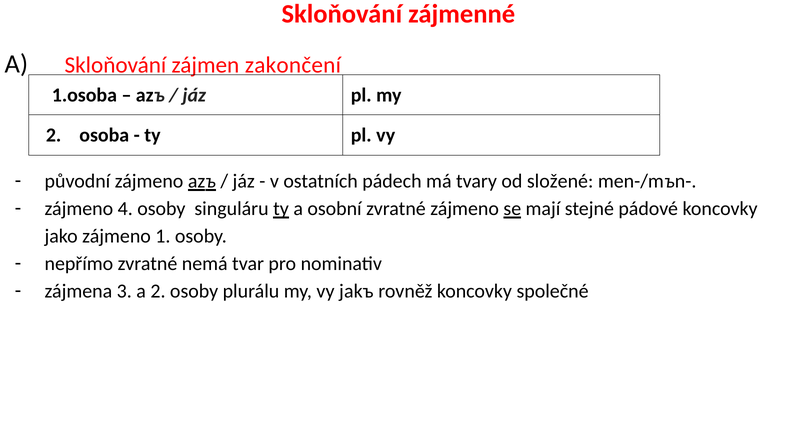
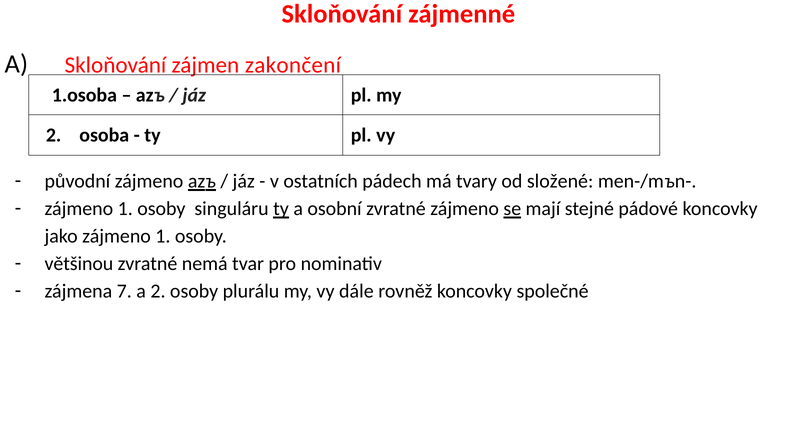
4 at (125, 209): 4 -> 1
nepřímo: nepřímo -> většinou
3: 3 -> 7
jakъ: jakъ -> dále
